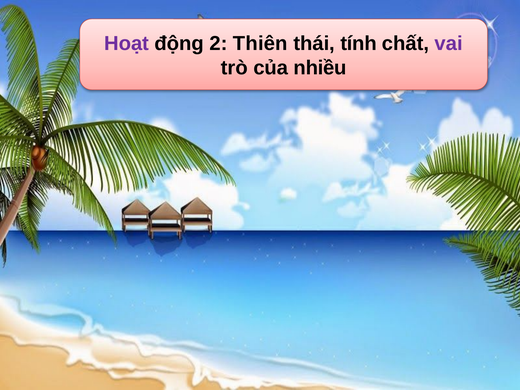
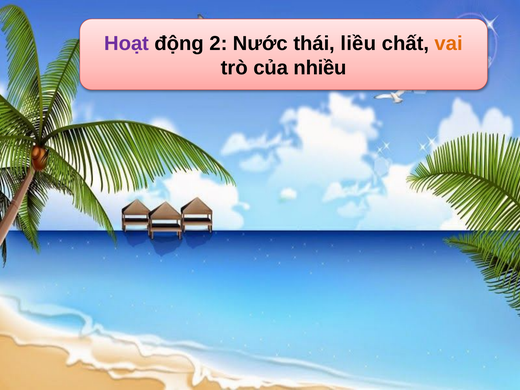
Thiên: Thiên -> Nước
tính: tính -> liều
vai colour: purple -> orange
